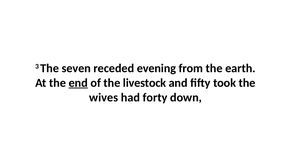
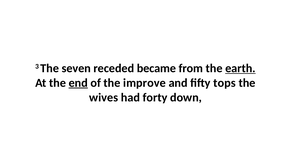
evening: evening -> became
earth underline: none -> present
livestock: livestock -> improve
took: took -> tops
